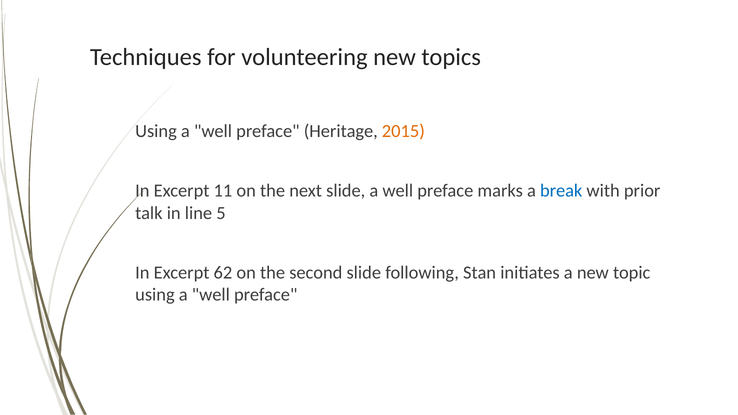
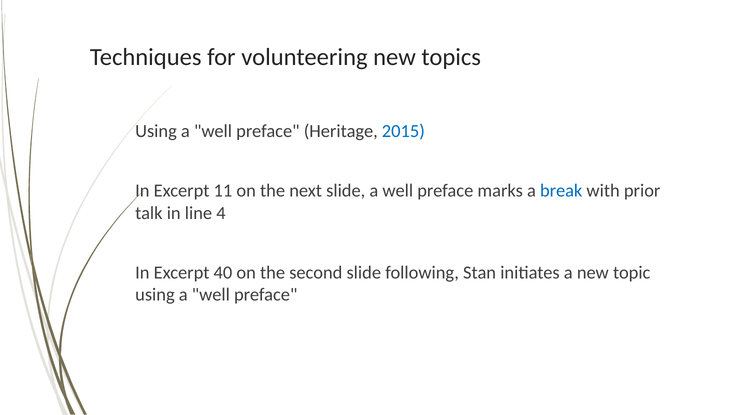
2015 colour: orange -> blue
5: 5 -> 4
62: 62 -> 40
